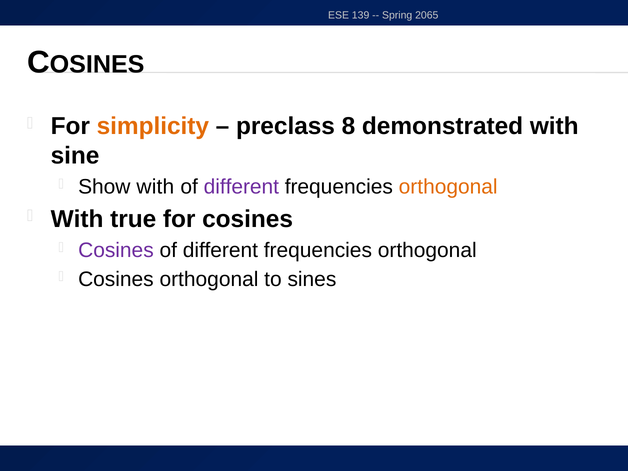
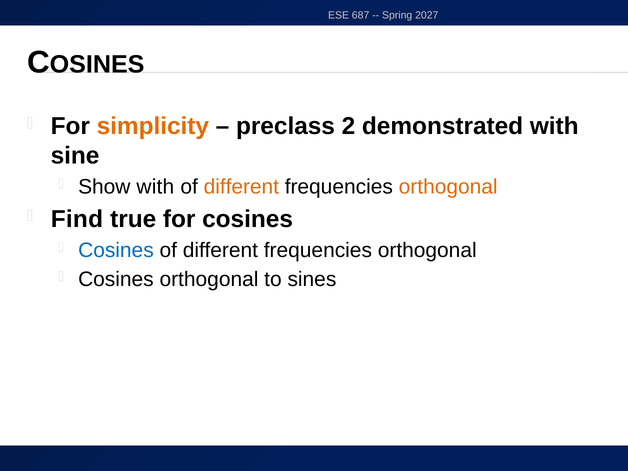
139: 139 -> 687
2065: 2065 -> 2027
8: 8 -> 2
different at (241, 187) colour: purple -> orange
With at (77, 219): With -> Find
Cosines at (116, 250) colour: purple -> blue
